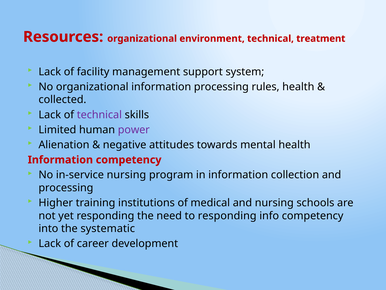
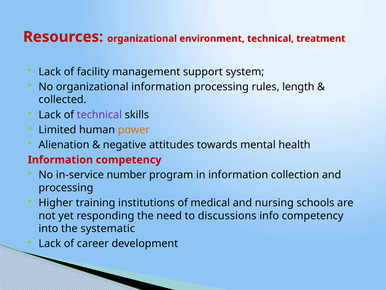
rules health: health -> length
power colour: purple -> orange
in-service nursing: nursing -> number
to responding: responding -> discussions
